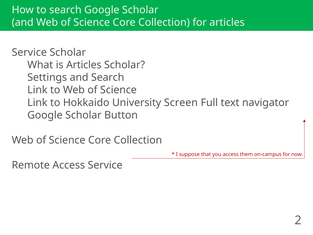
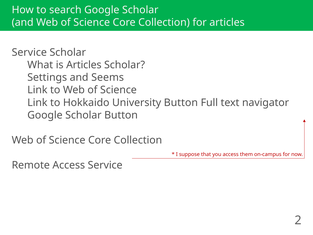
and Search: Search -> Seems
University Screen: Screen -> Button
